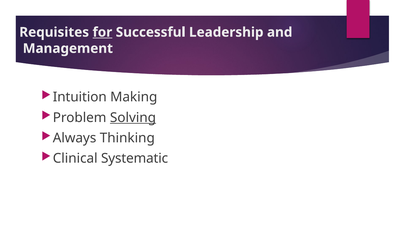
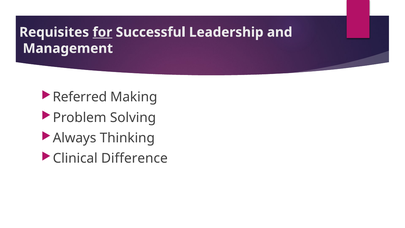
Intuition: Intuition -> Referred
Solving underline: present -> none
Systematic: Systematic -> Difference
